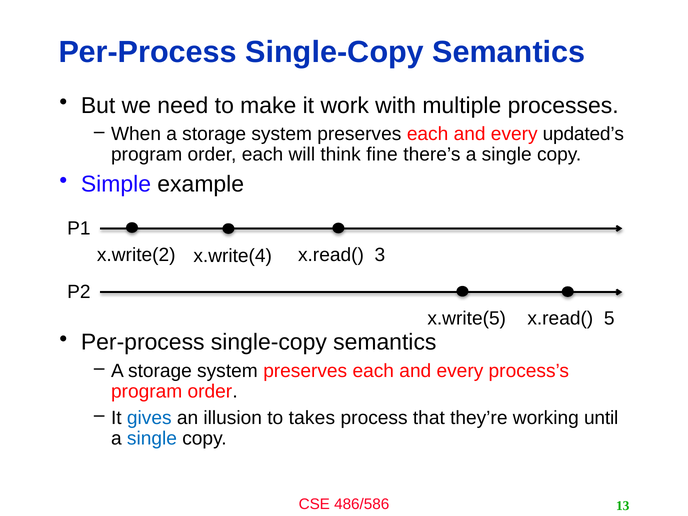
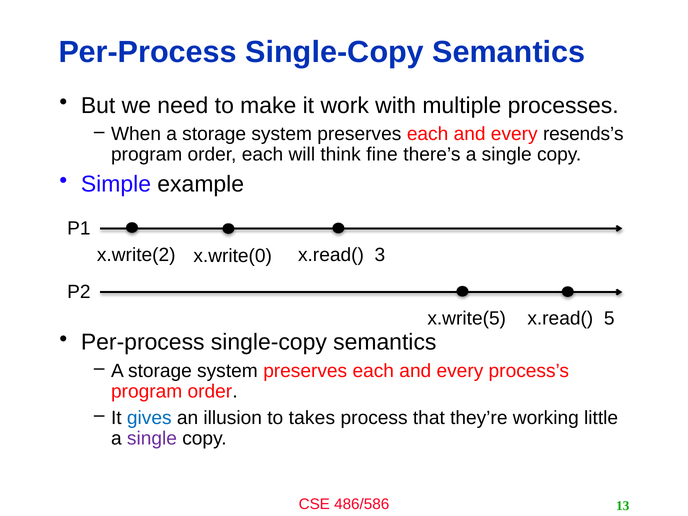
updated’s: updated’s -> resends’s
x.write(4: x.write(4 -> x.write(0
until: until -> little
single at (152, 439) colour: blue -> purple
